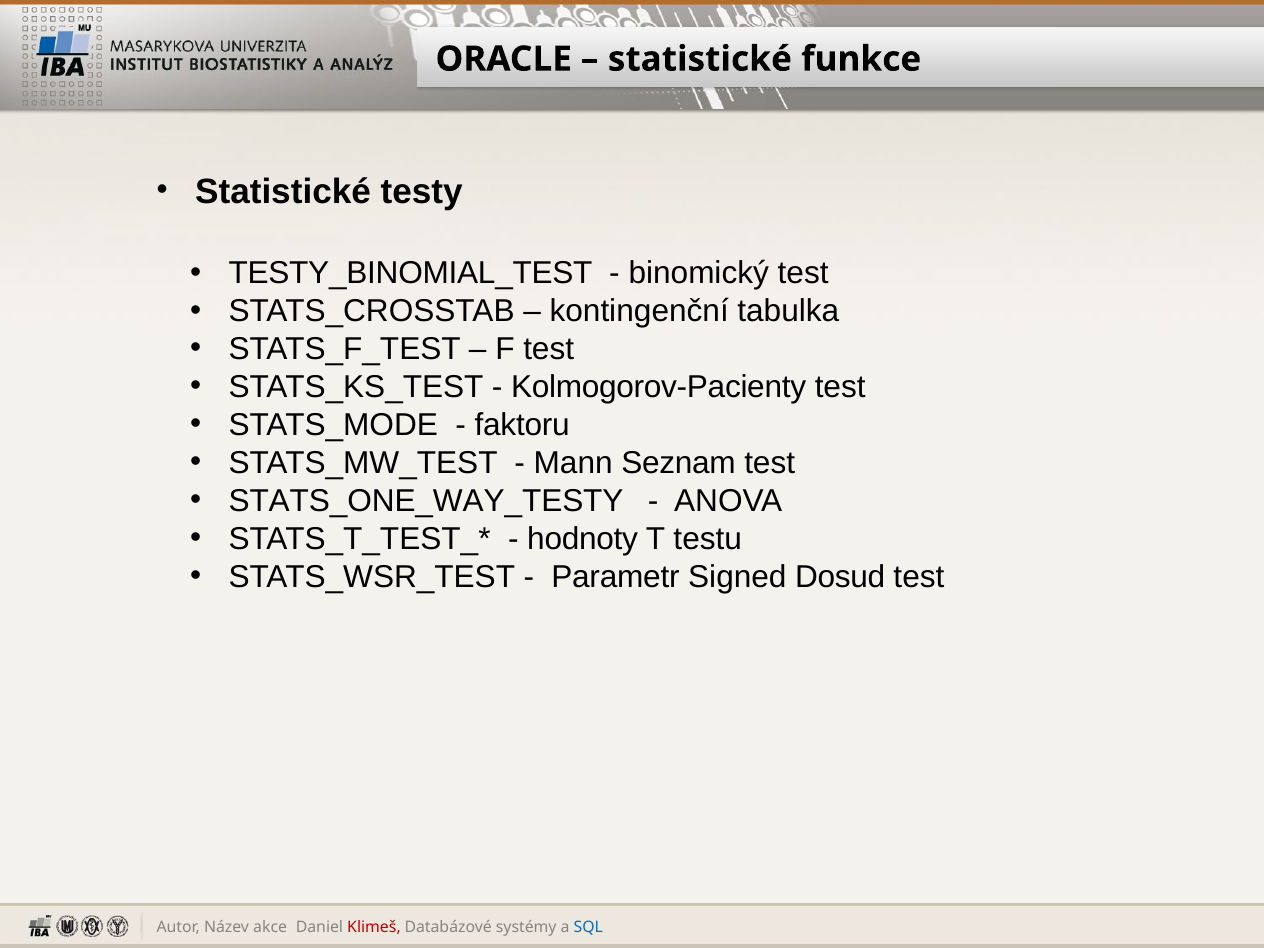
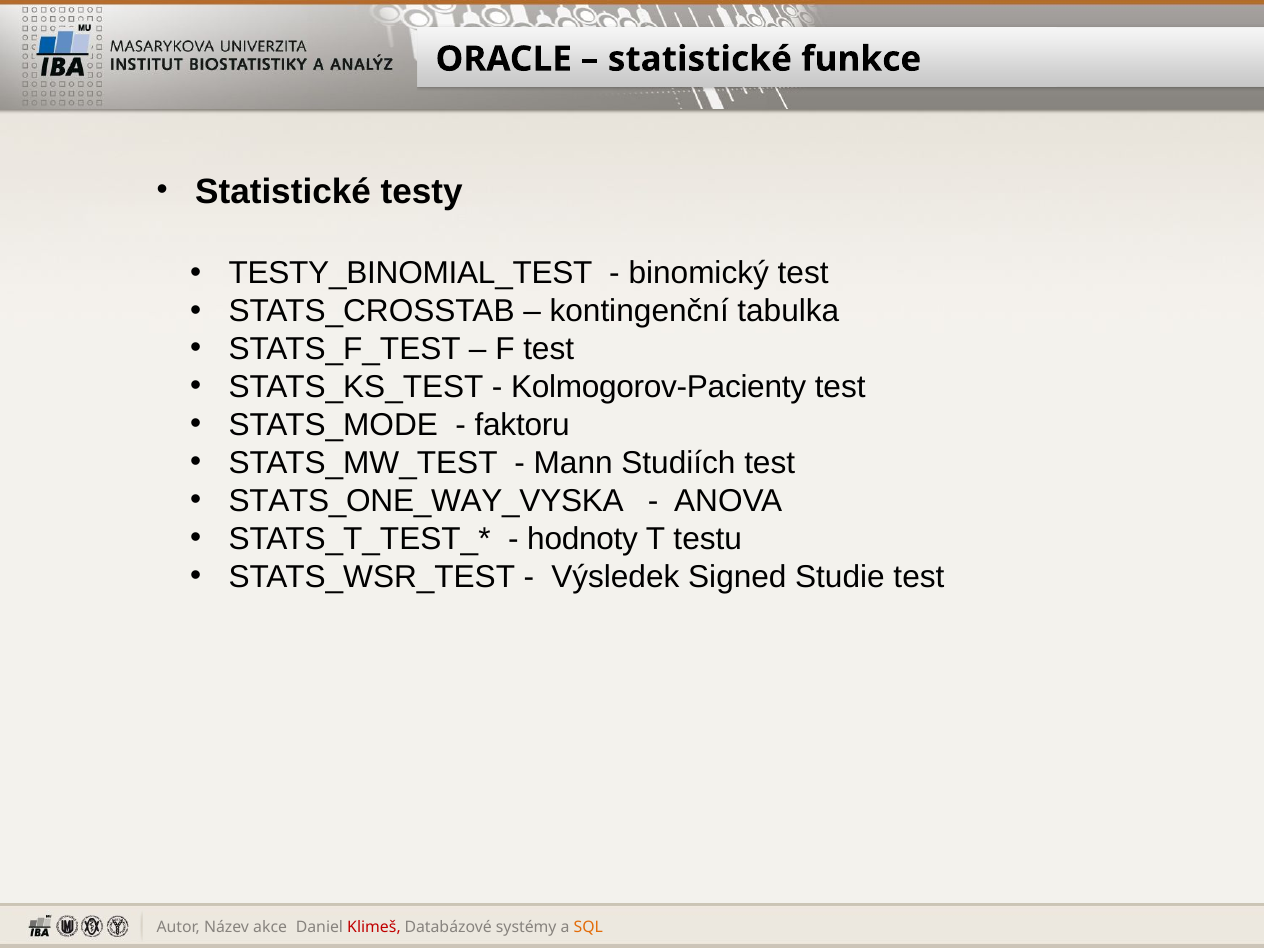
Seznam: Seznam -> Studiích
STATS_ONE_WAY_TESTY: STATS_ONE_WAY_TESTY -> STATS_ONE_WAY_VYSKA
Parametr: Parametr -> Výsledek
Dosud: Dosud -> Studie
SQL colour: blue -> orange
